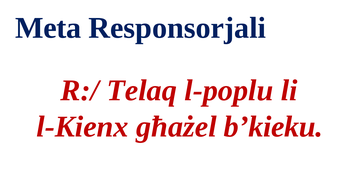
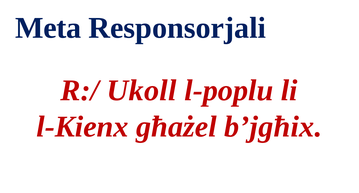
Telaq: Telaq -> Ukoll
b’kieku: b’kieku -> b’jgħix
